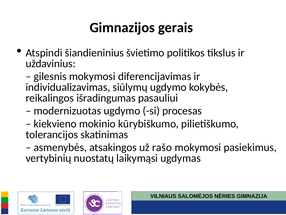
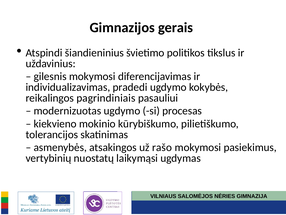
siūlymų: siūlymų -> pradedi
išradingumas: išradingumas -> pagrindiniais
